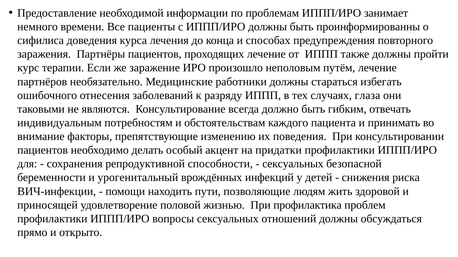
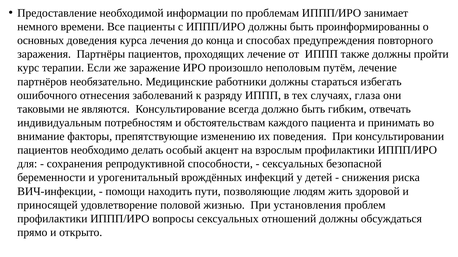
сифилиса: сифилиса -> основных
придатки: придатки -> взрослым
профилактика: профилактика -> установления
